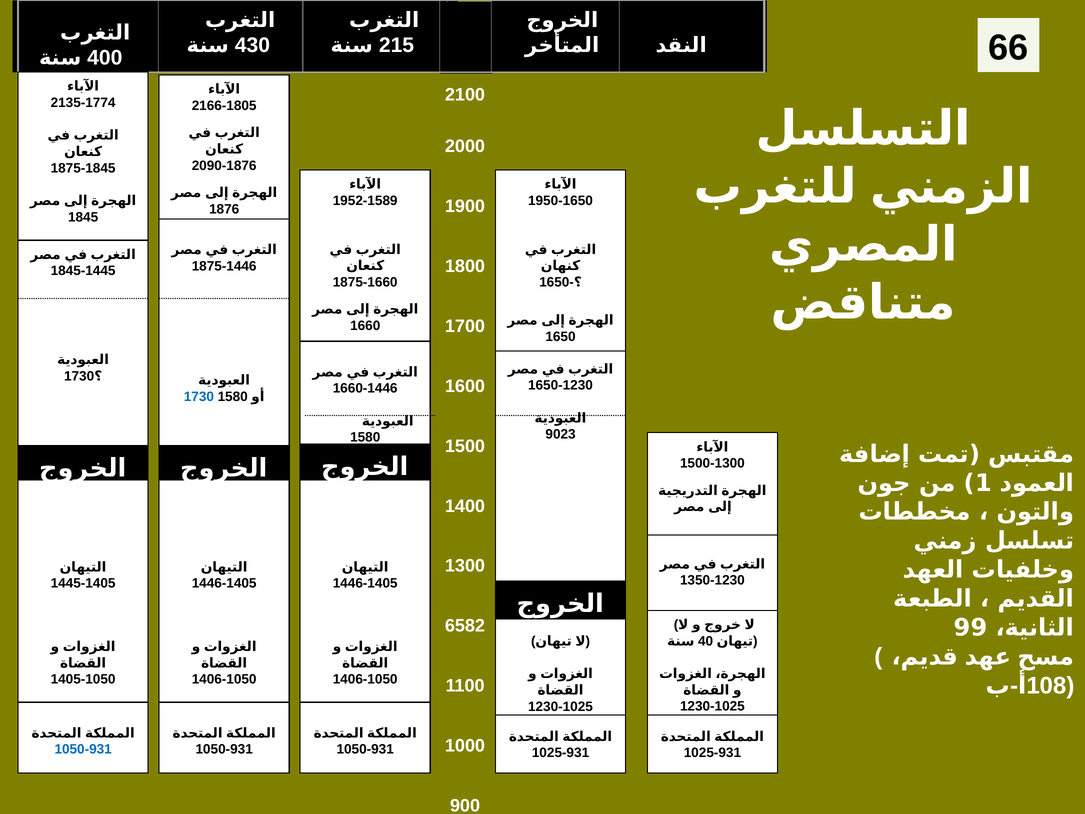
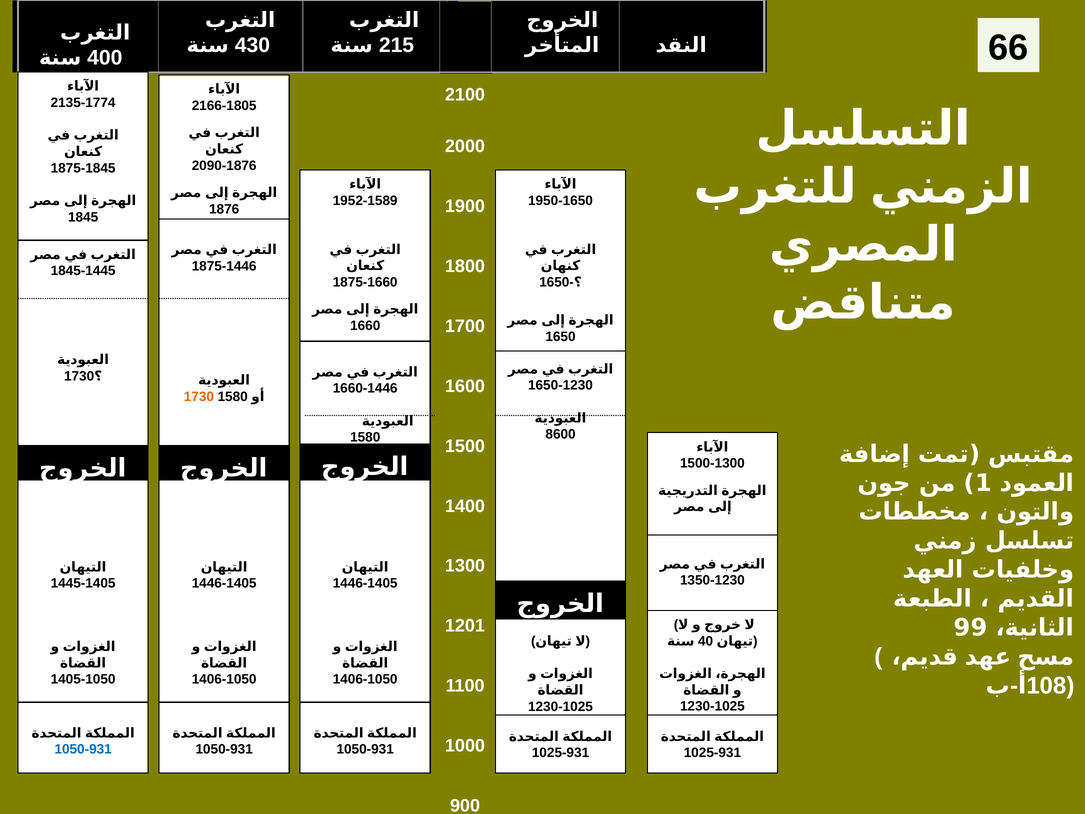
1730 colour: blue -> orange
9023: 9023 -> 8600
6582: 6582 -> 1201
